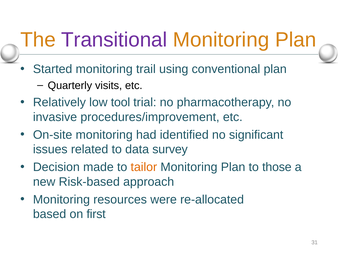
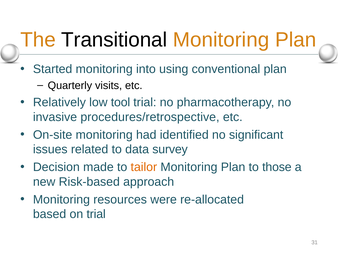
Transitional colour: purple -> black
trail: trail -> into
procedures/improvement: procedures/improvement -> procedures/retrospective
on first: first -> trial
